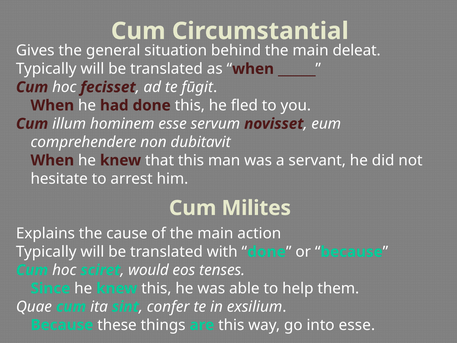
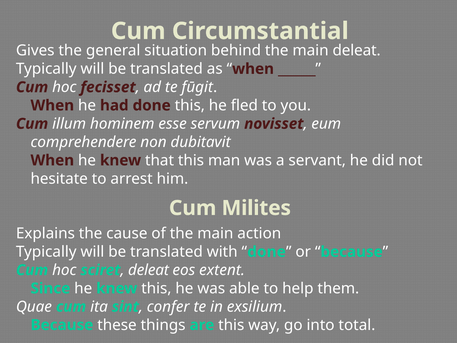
would at (148, 270): would -> deleat
tenses: tenses -> extent
into esse: esse -> total
